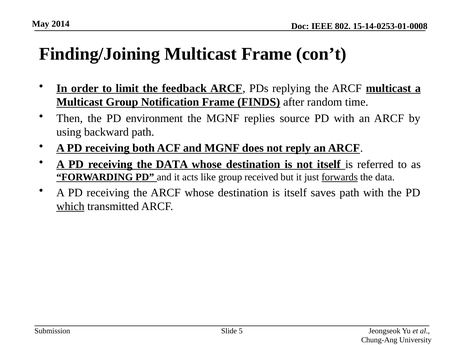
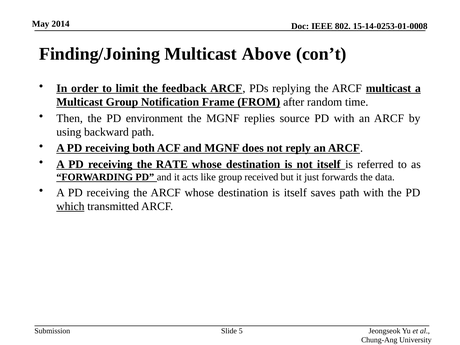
Multicast Frame: Frame -> Above
FINDS: FINDS -> FROM
receiving the DATA: DATA -> RATE
forwards underline: present -> none
